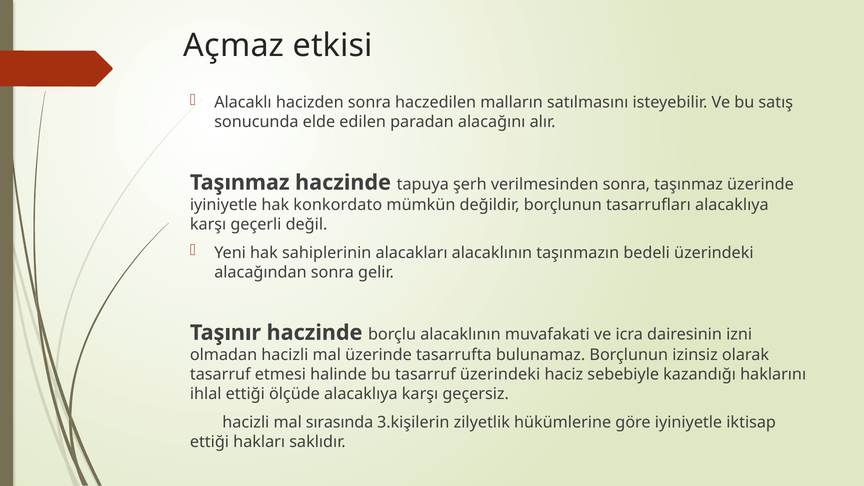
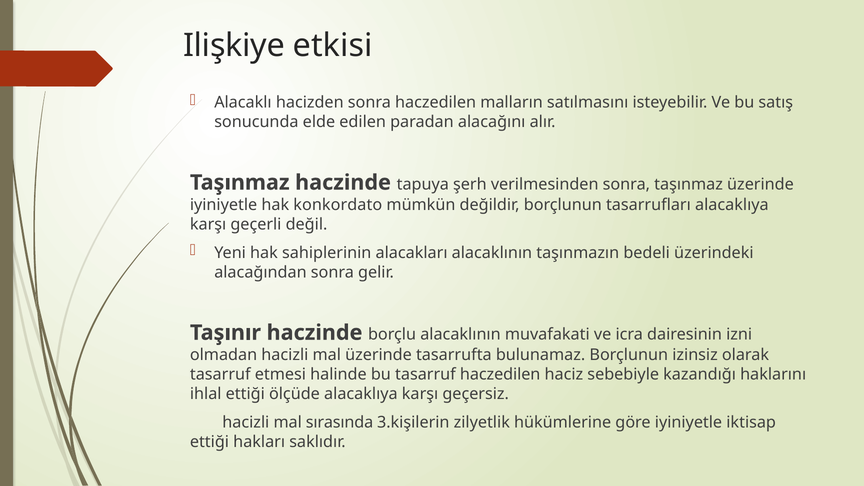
Açmaz: Açmaz -> Ilişkiye
tasarruf üzerindeki: üzerindeki -> haczedilen
